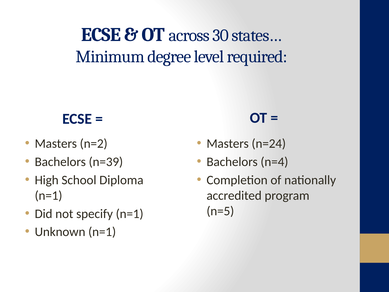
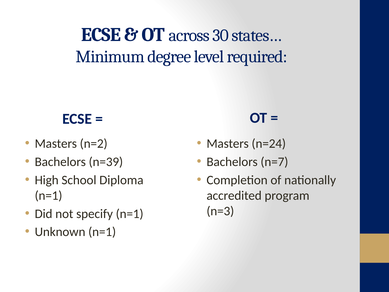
n=4: n=4 -> n=7
n=5: n=5 -> n=3
